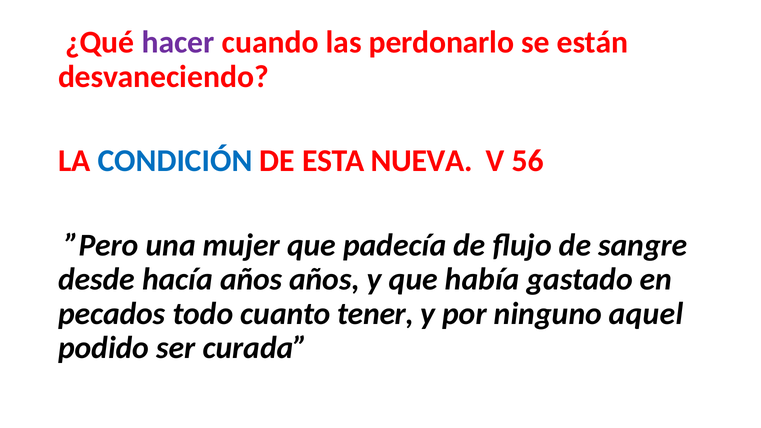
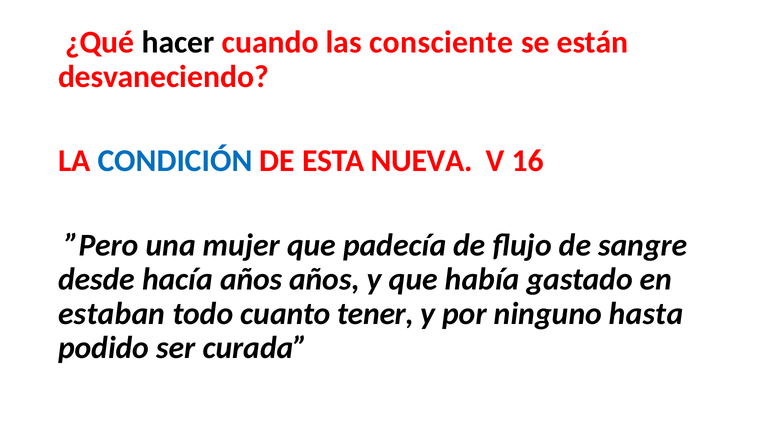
hacer colour: purple -> black
perdonarlo: perdonarlo -> consciente
56: 56 -> 16
pecados: pecados -> estaban
aquel: aquel -> hasta
